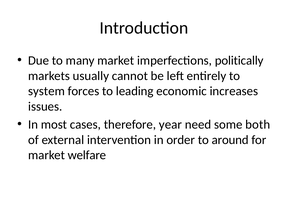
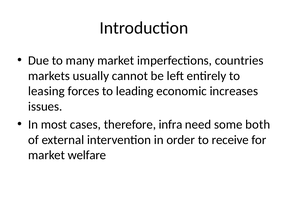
politically: politically -> countries
system: system -> leasing
year: year -> infra
around: around -> receive
